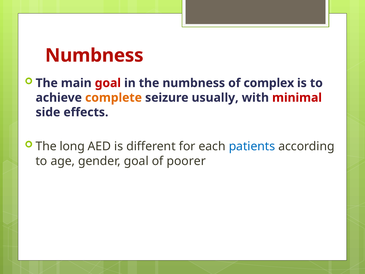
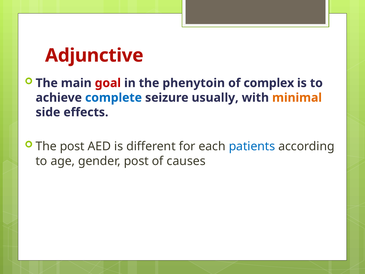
Numbness at (94, 55): Numbness -> Adjunctive
the numbness: numbness -> phenytoin
complete colour: orange -> blue
minimal colour: red -> orange
The long: long -> post
gender goal: goal -> post
poorer: poorer -> causes
